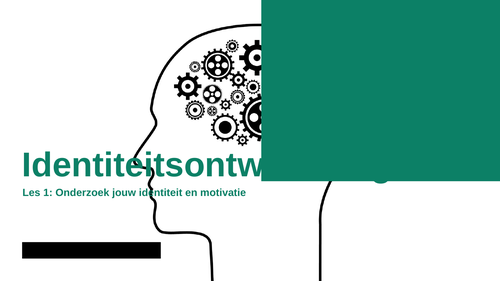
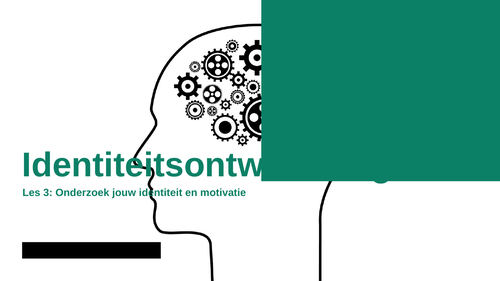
1: 1 -> 3
